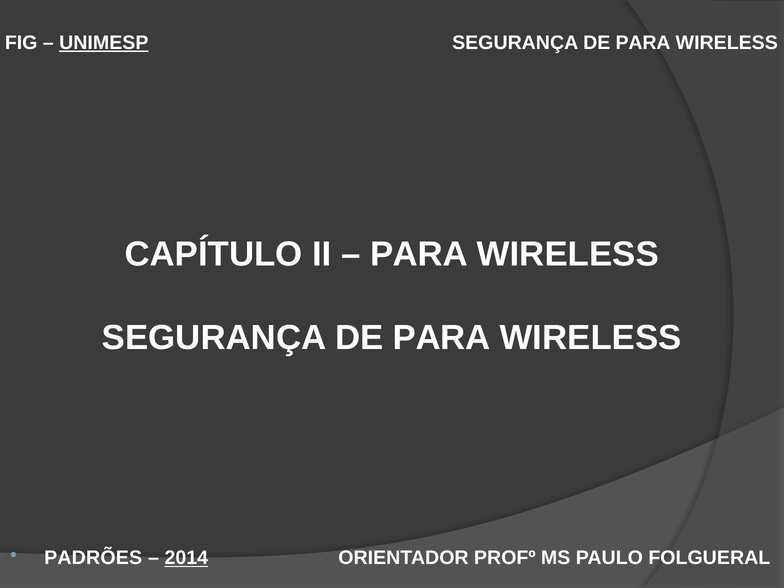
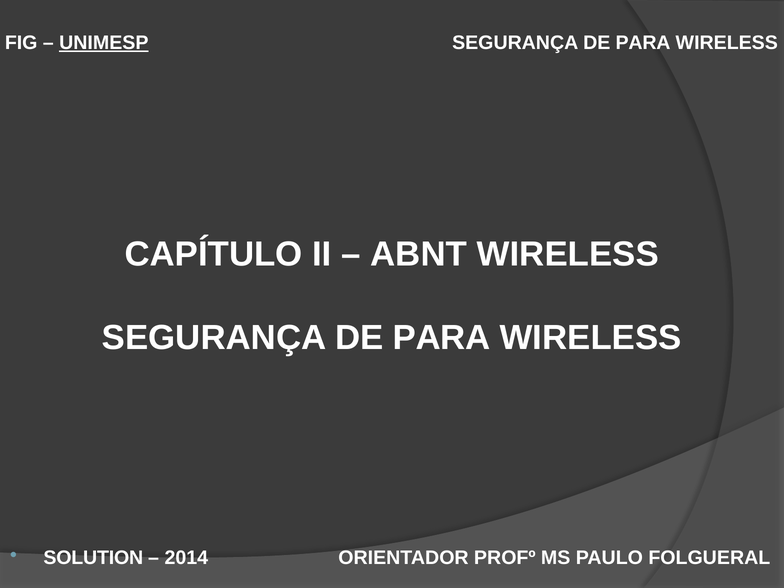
PARA at (419, 254): PARA -> ABNT
PADRÕES: PADRÕES -> SOLUTION
2014 underline: present -> none
